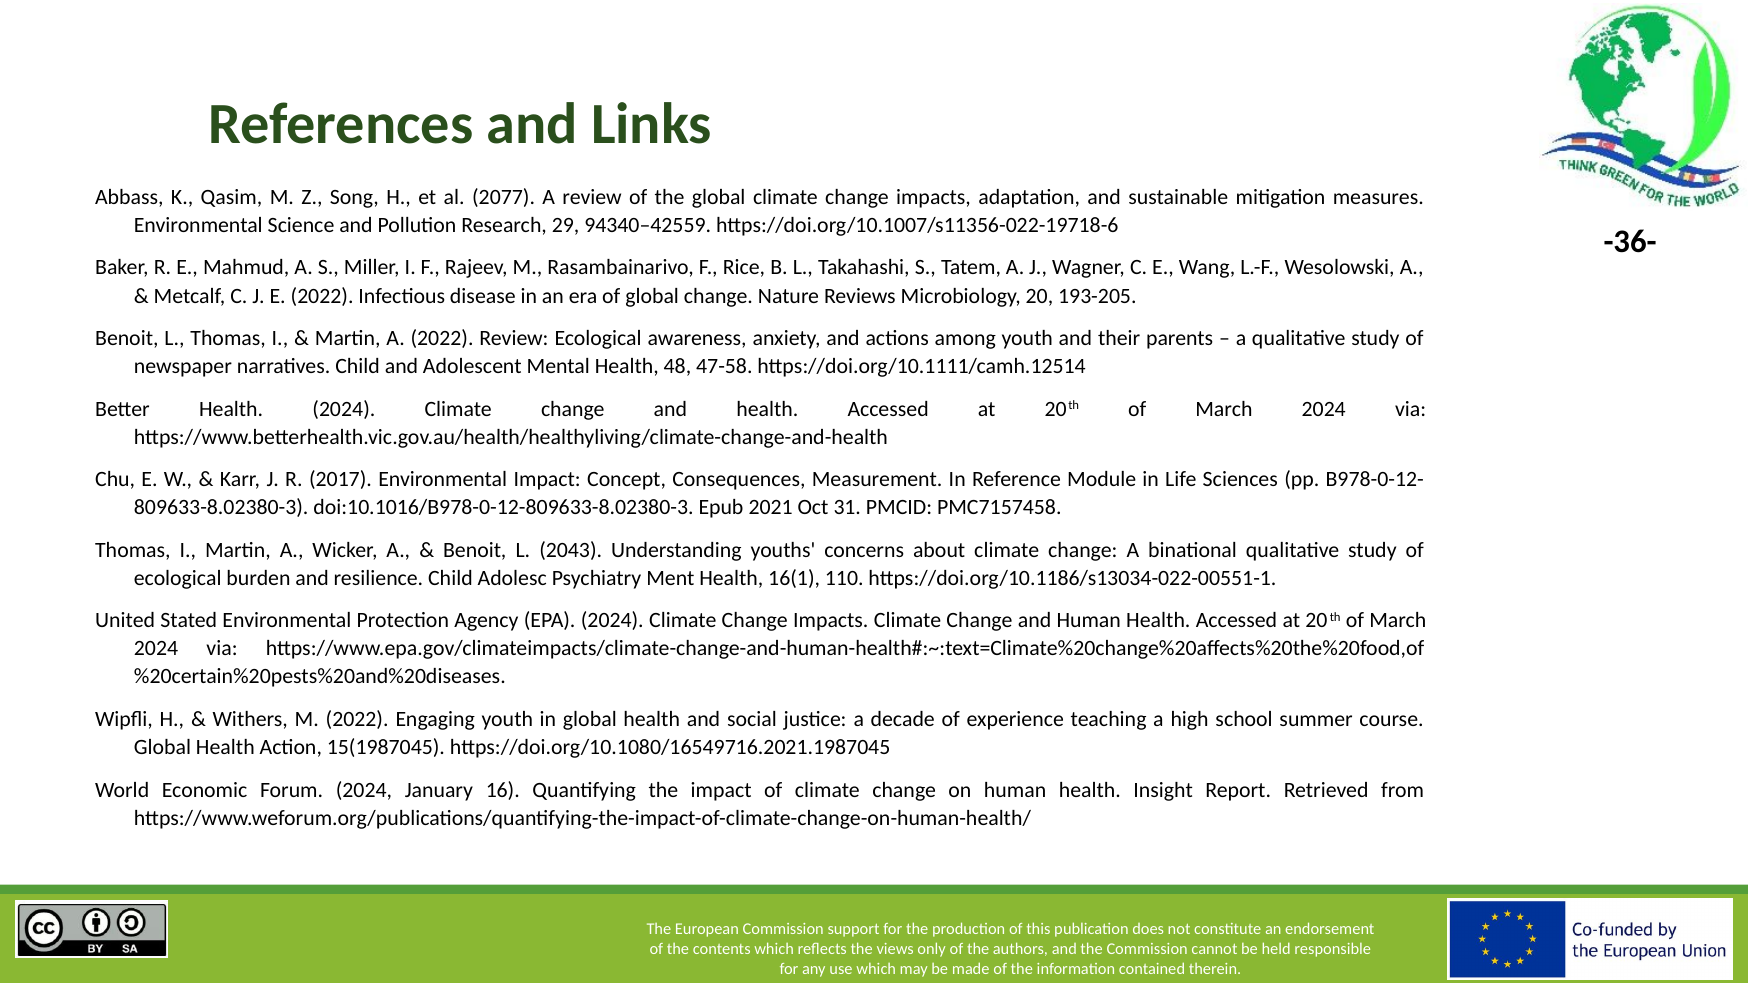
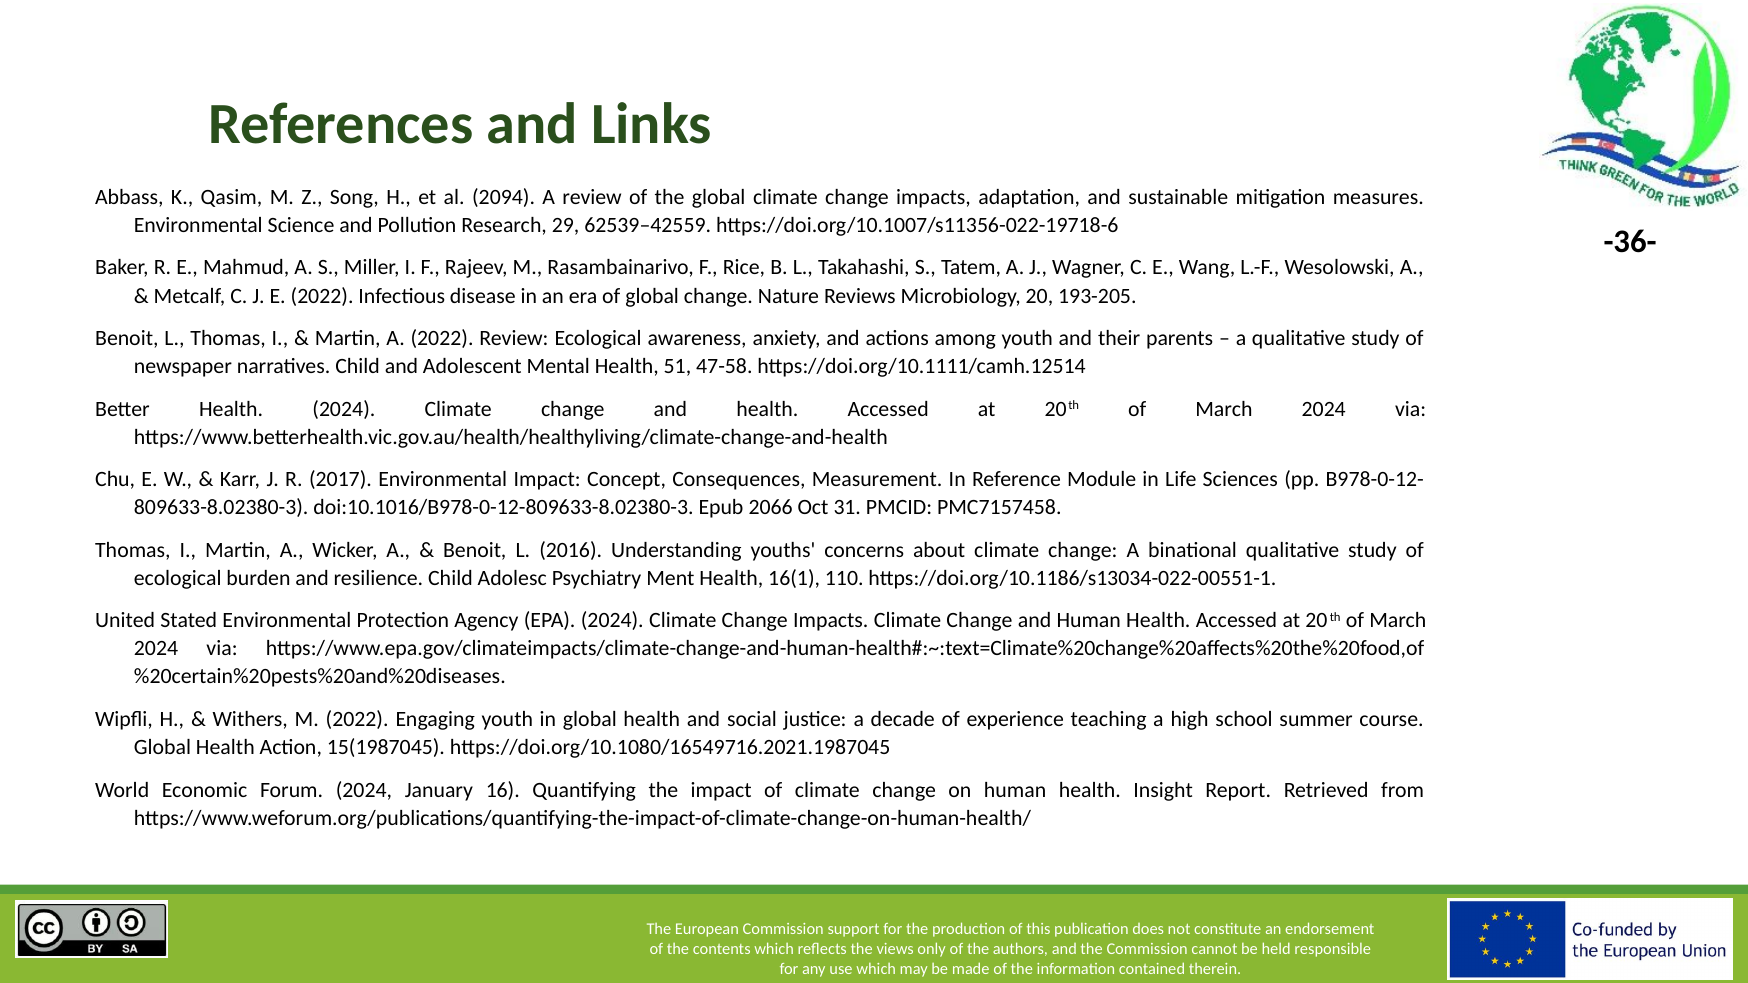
2077: 2077 -> 2094
94340–42559: 94340–42559 -> 62539–42559
48: 48 -> 51
2021: 2021 -> 2066
2043: 2043 -> 2016
